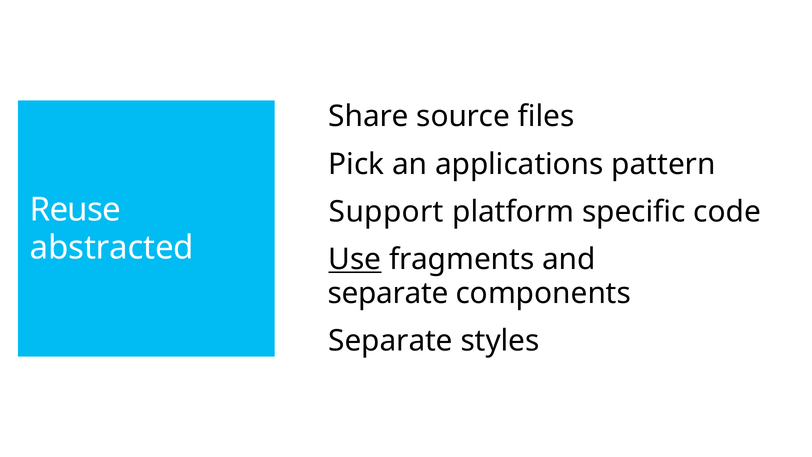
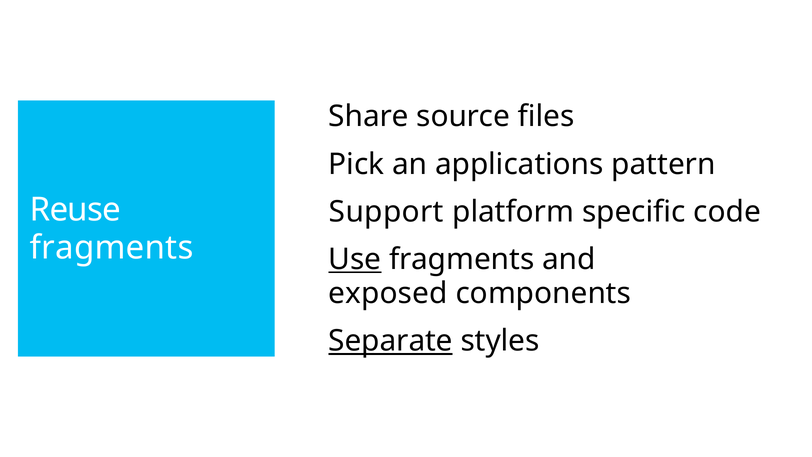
abstracted at (112, 248): abstracted -> fragments
separate at (388, 293): separate -> exposed
Separate at (391, 341) underline: none -> present
